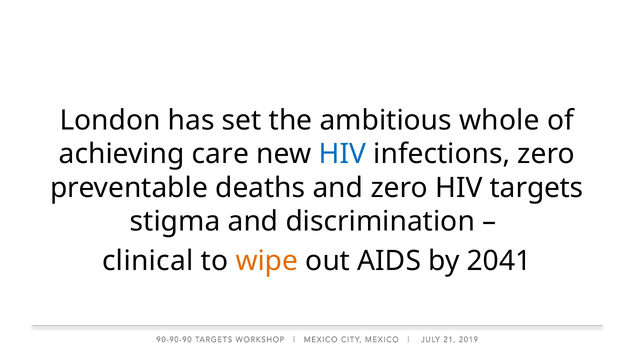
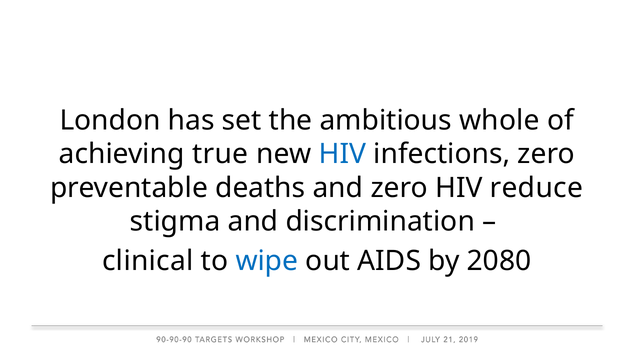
care: care -> true
targets: targets -> reduce
wipe colour: orange -> blue
2041: 2041 -> 2080
